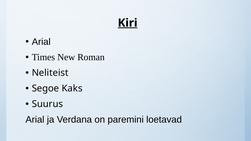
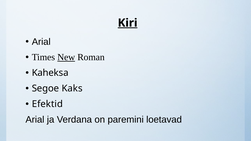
New underline: none -> present
Neliteist: Neliteist -> Kaheksa
Suurus: Suurus -> Efektid
